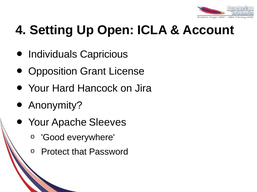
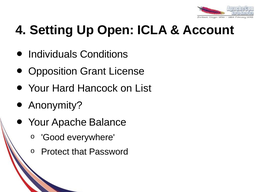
Capricious: Capricious -> Conditions
Jira: Jira -> List
Sleeves: Sleeves -> Balance
